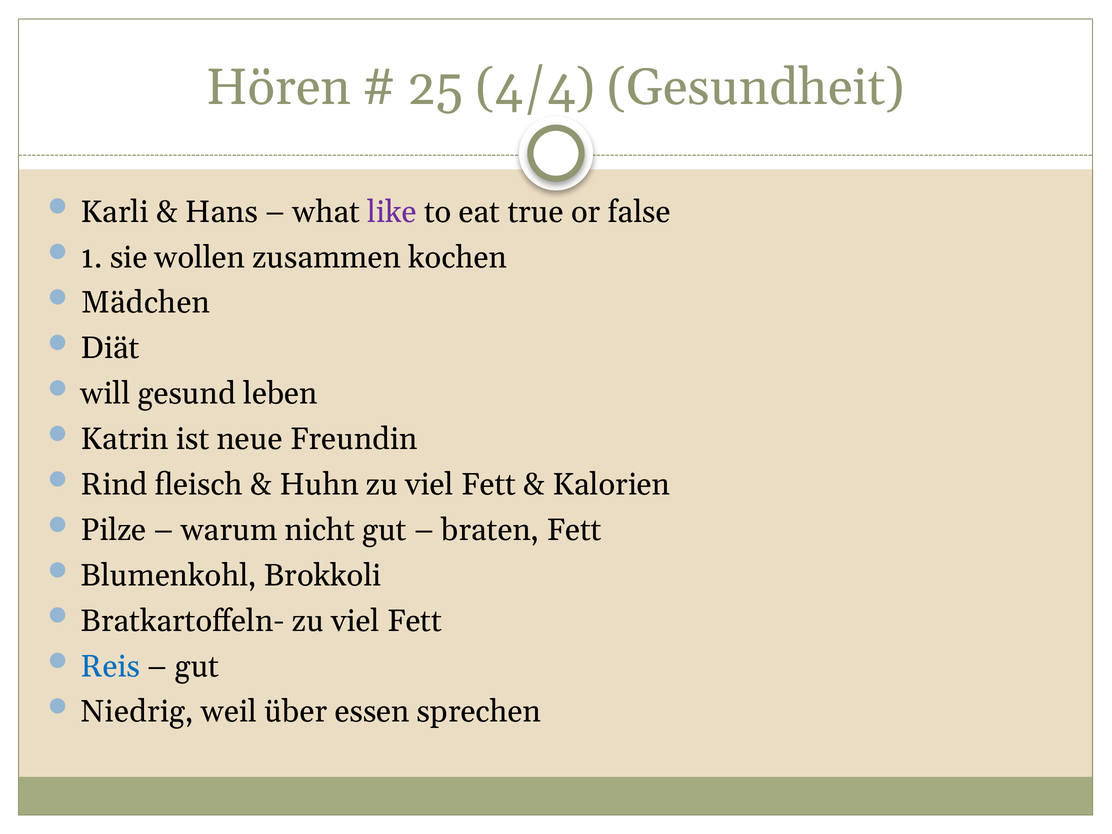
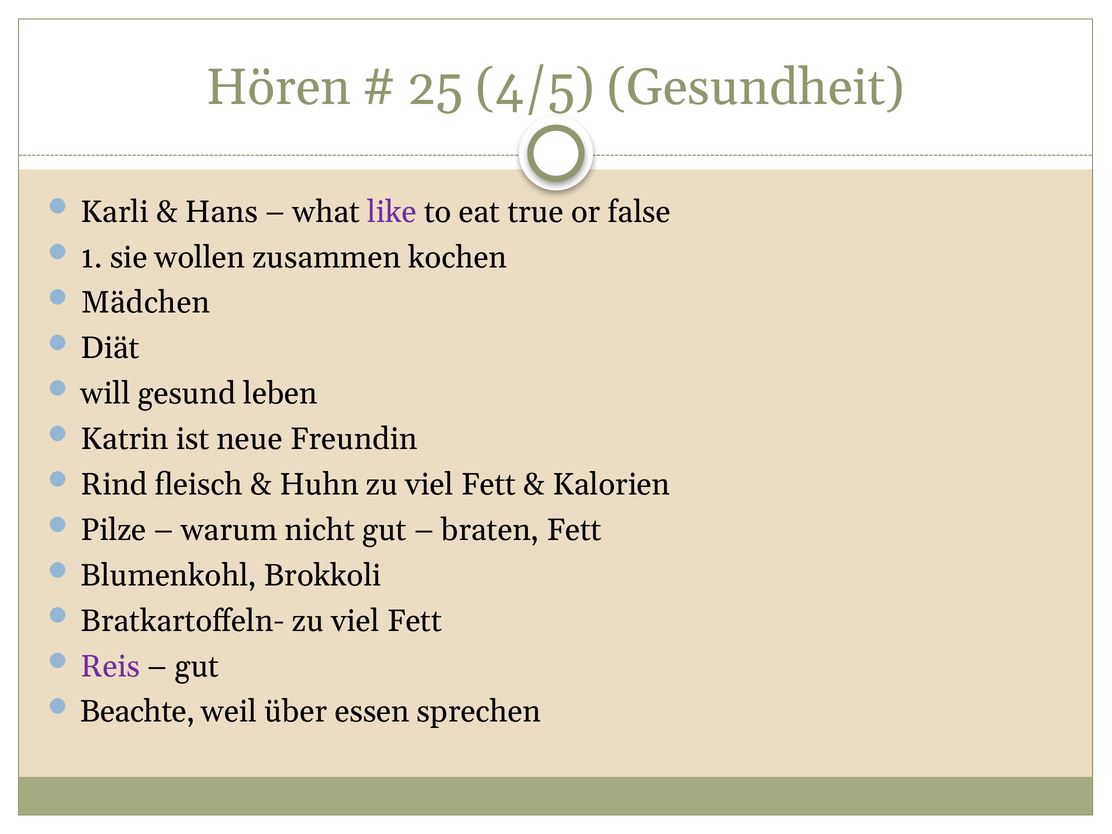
4/4: 4/4 -> 4/5
Reis colour: blue -> purple
Niedrig: Niedrig -> Beachte
